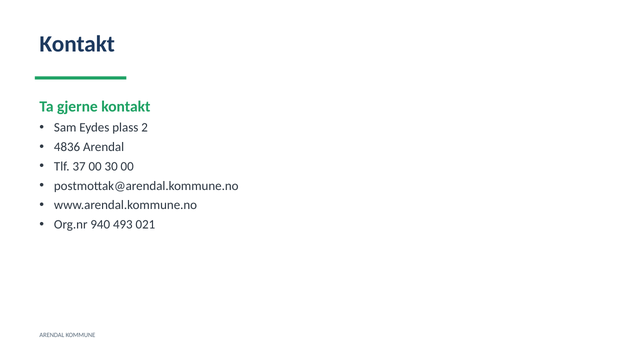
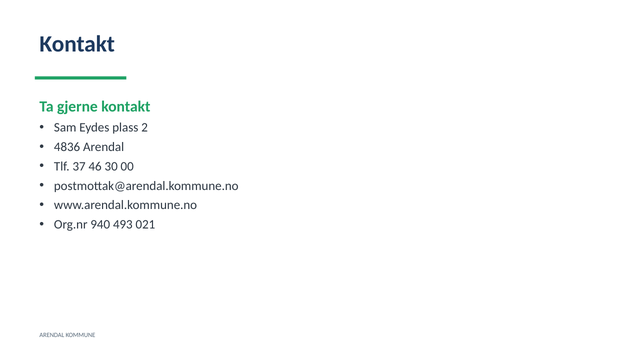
37 00: 00 -> 46
